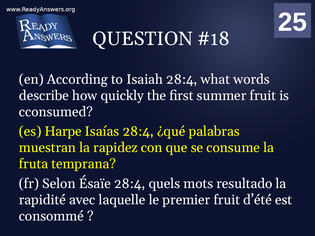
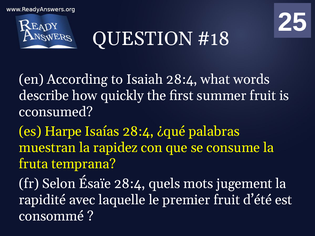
resultado: resultado -> jugement
